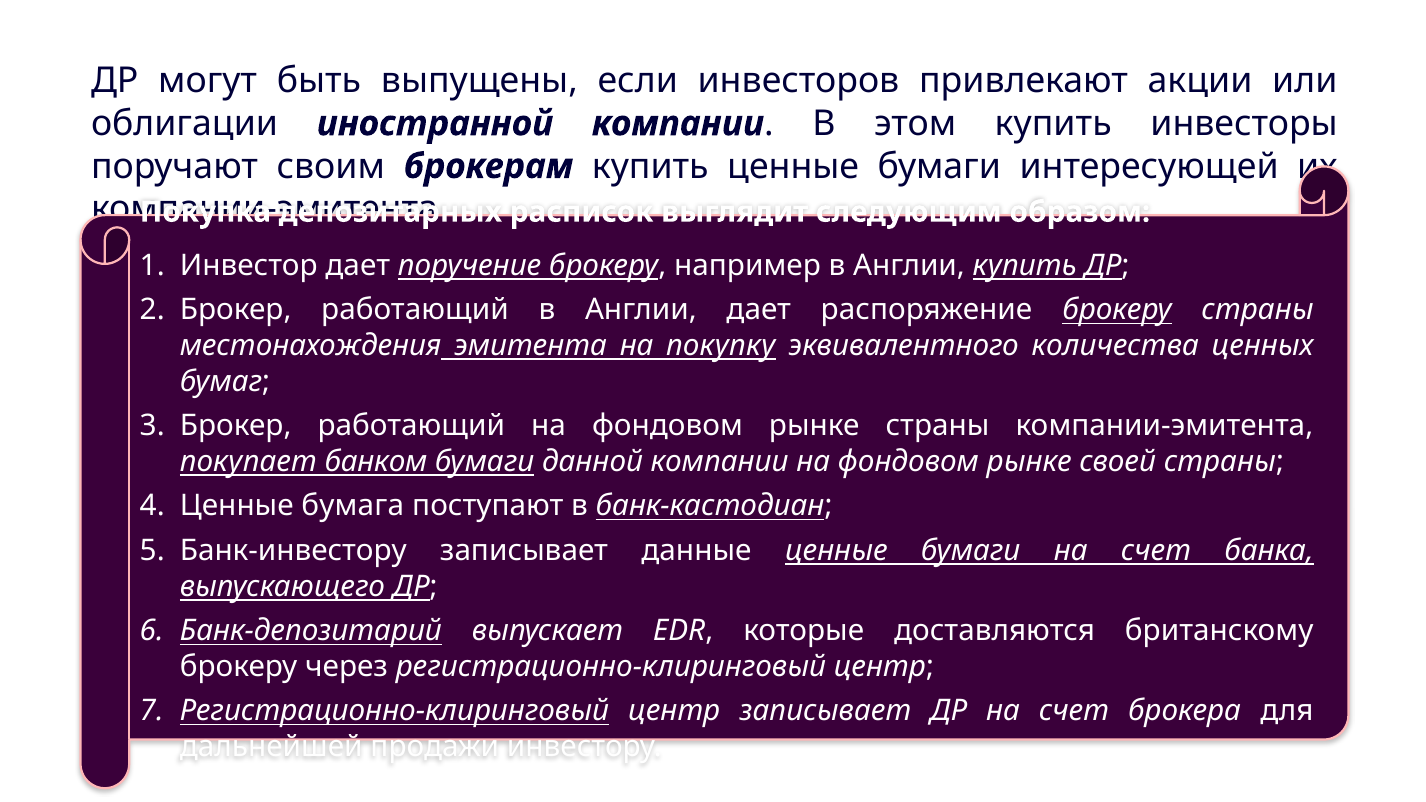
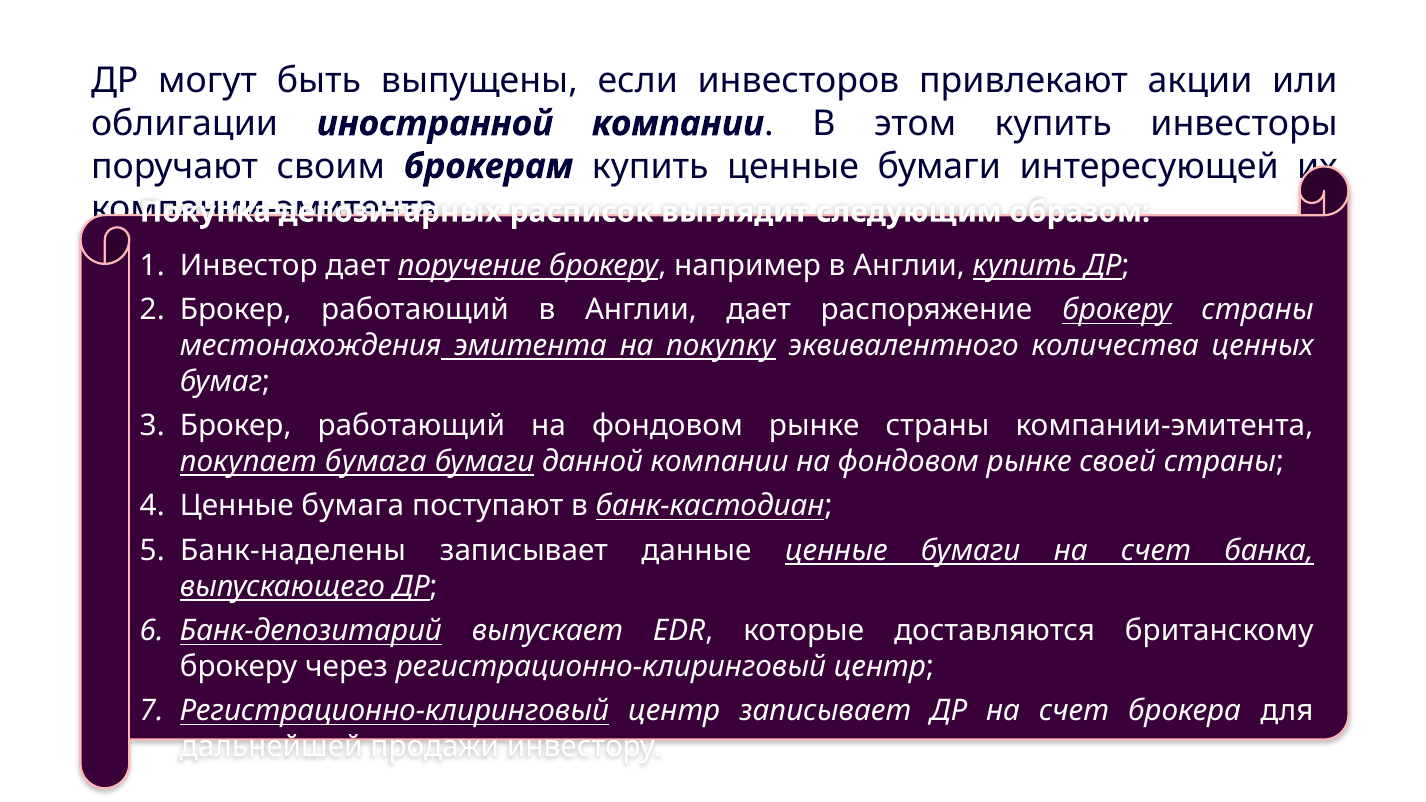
покупает банком: банком -> бумага
Банк-инвестору: Банк-инвестору -> Банк-наделены
